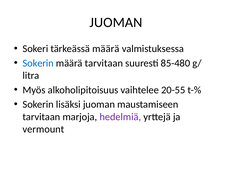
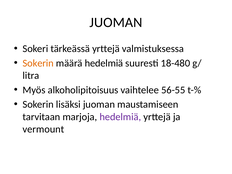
tärkeässä määrä: määrä -> yrttejä
Sokerin at (38, 63) colour: blue -> orange
määrä tarvitaan: tarvitaan -> hedelmiä
85-480: 85-480 -> 18-480
20-55: 20-55 -> 56-55
